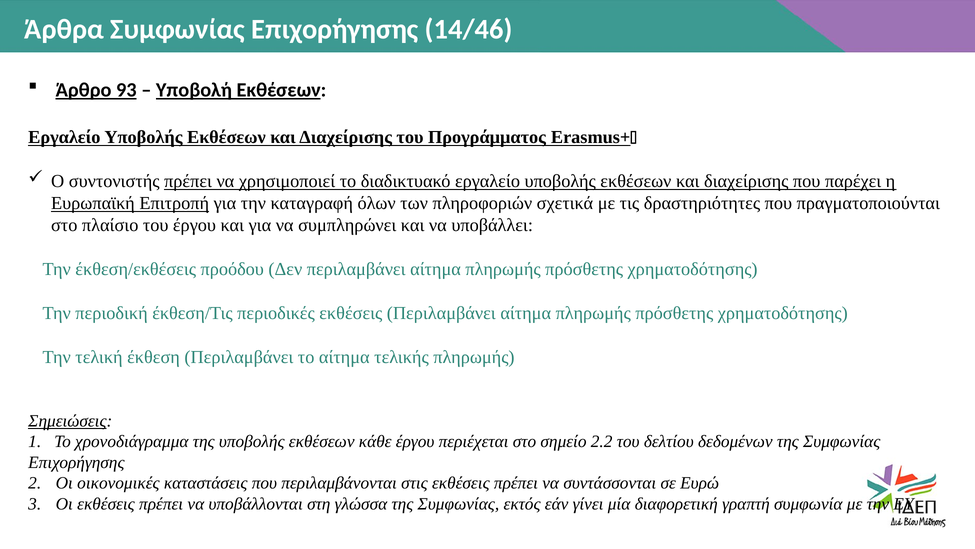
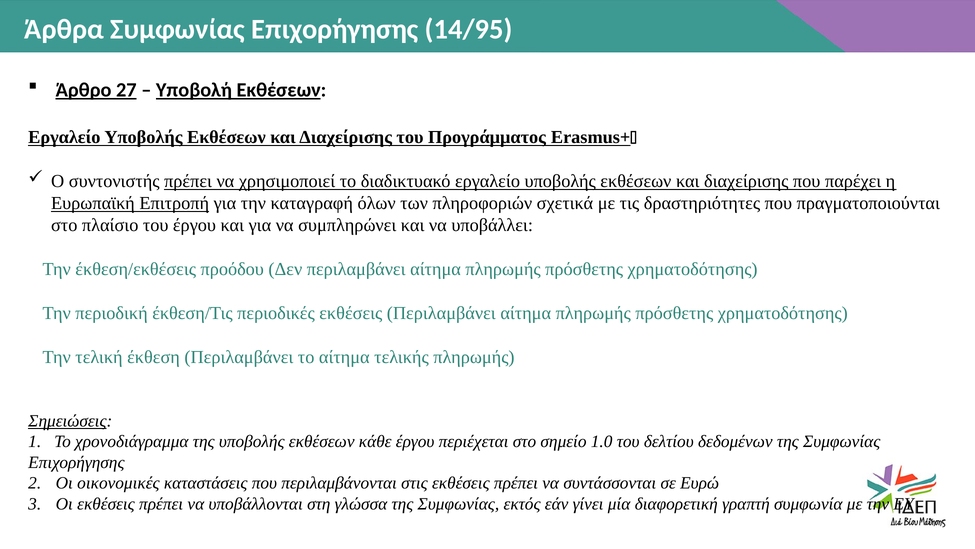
14/46: 14/46 -> 14/95
93: 93 -> 27
2.2: 2.2 -> 1.0
